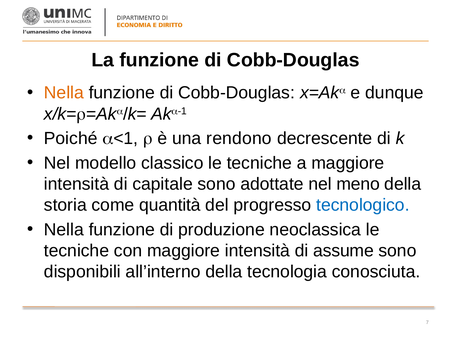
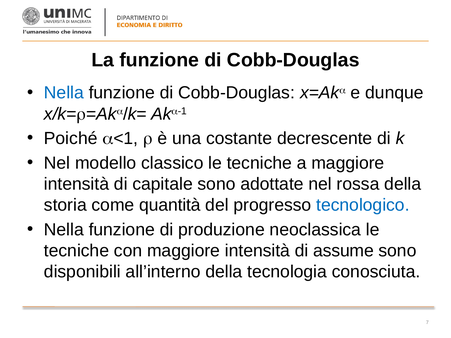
Nella at (64, 93) colour: orange -> blue
rendono: rendono -> costante
meno: meno -> rossa
